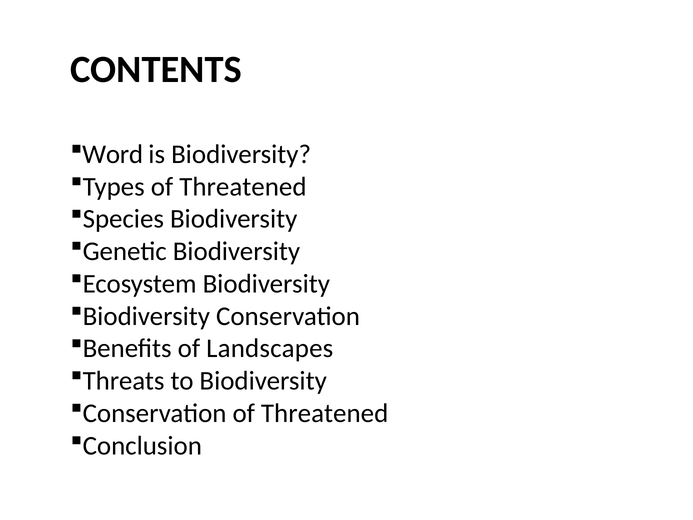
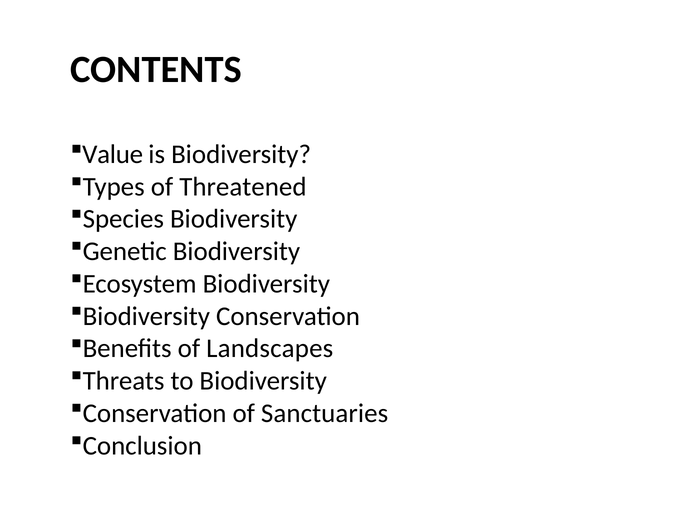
Word: Word -> Value
Conservation of Threatened: Threatened -> Sanctuaries
